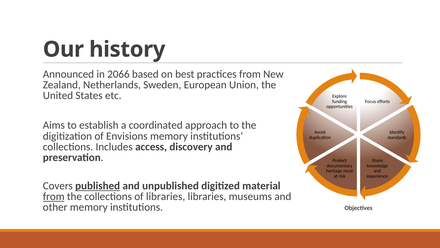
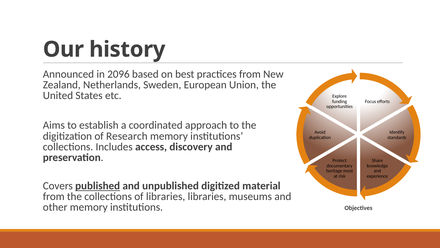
2066: 2066 -> 2096
Envisions: Envisions -> Research
from at (54, 196) underline: present -> none
